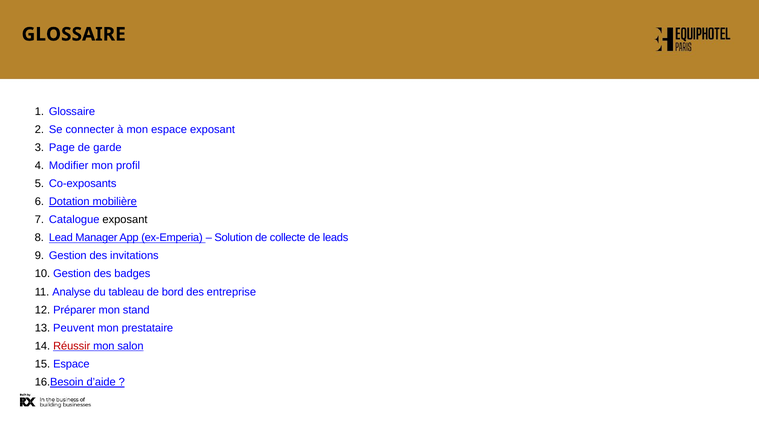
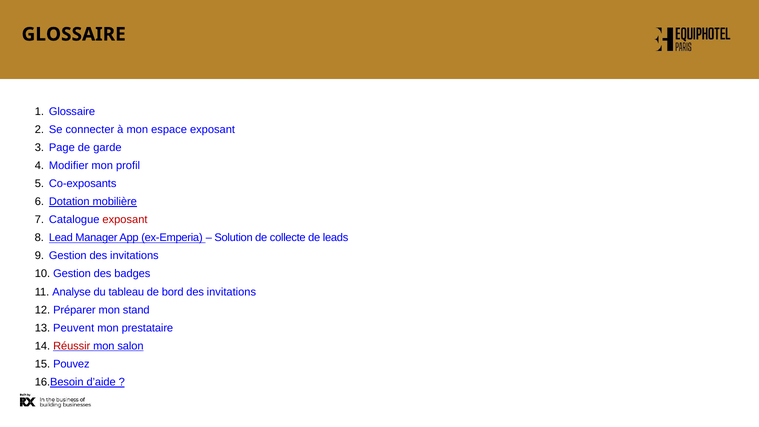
exposant at (125, 220) colour: black -> red
bord des entreprise: entreprise -> invitations
Espace at (71, 364): Espace -> Pouvez
